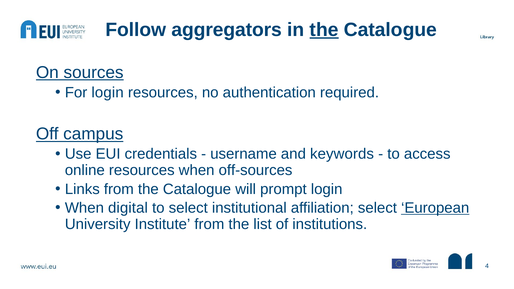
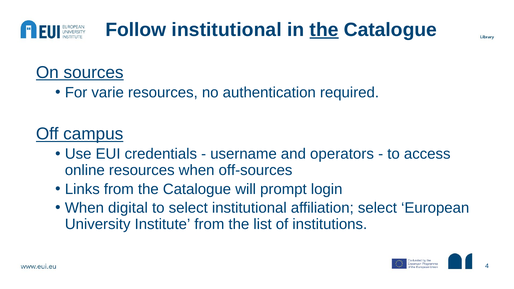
Follow aggregators: aggregators -> institutional
For login: login -> varie
keywords: keywords -> operators
European underline: present -> none
